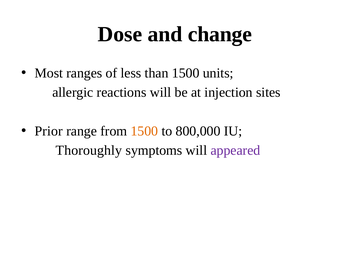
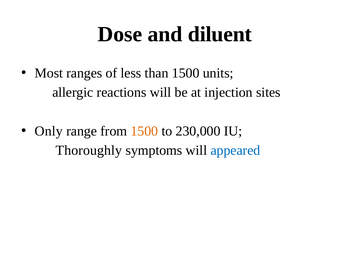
change: change -> diluent
Prior: Prior -> Only
800,000: 800,000 -> 230,000
appeared colour: purple -> blue
